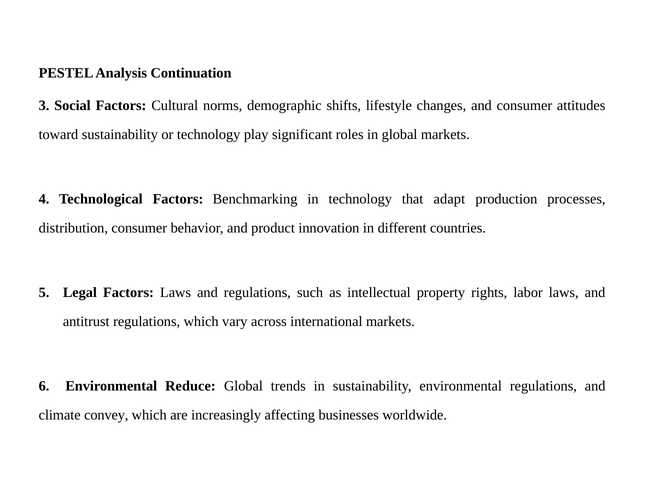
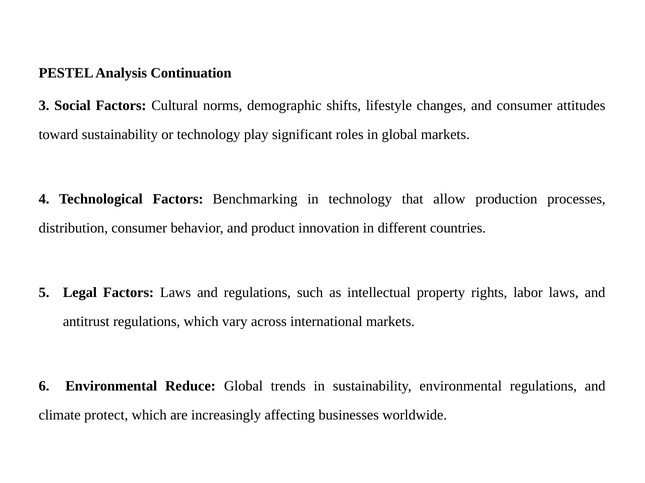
adapt: adapt -> allow
convey: convey -> protect
